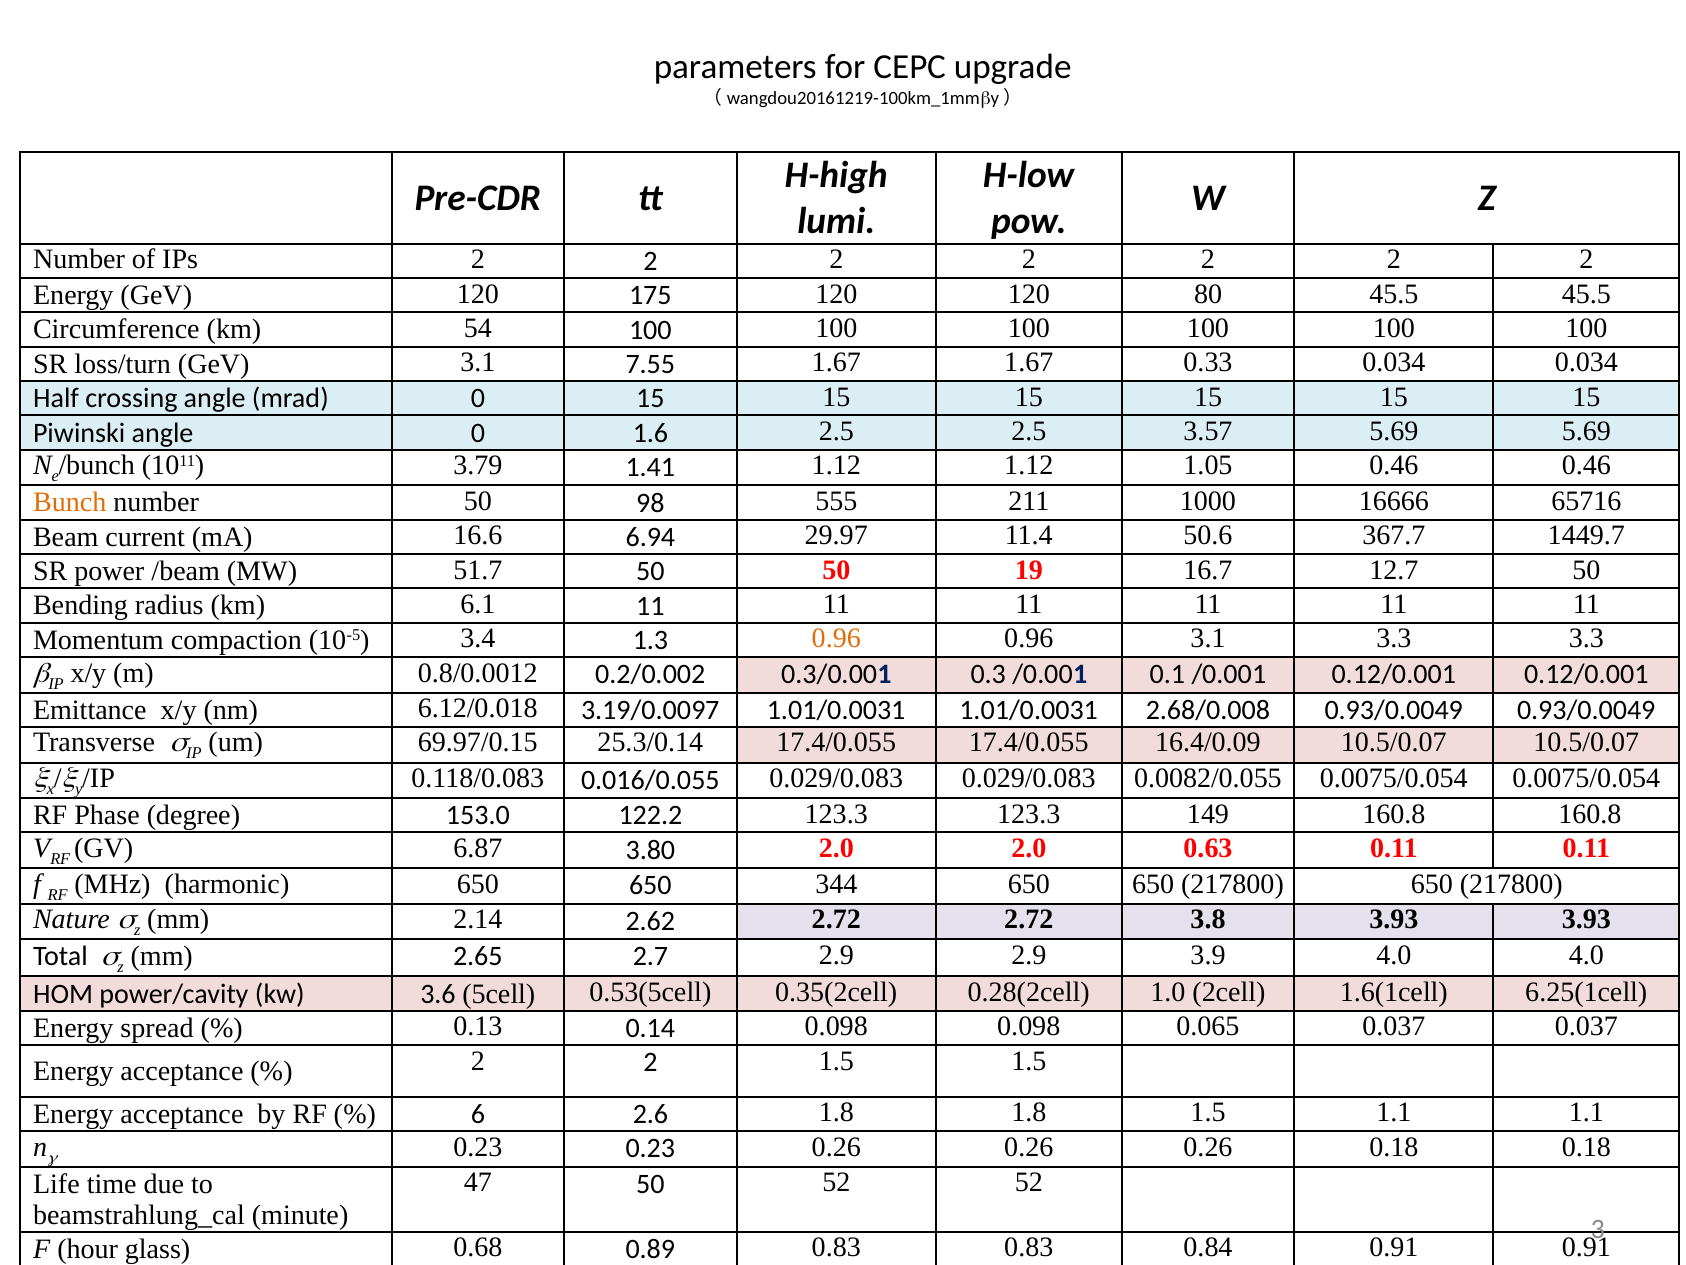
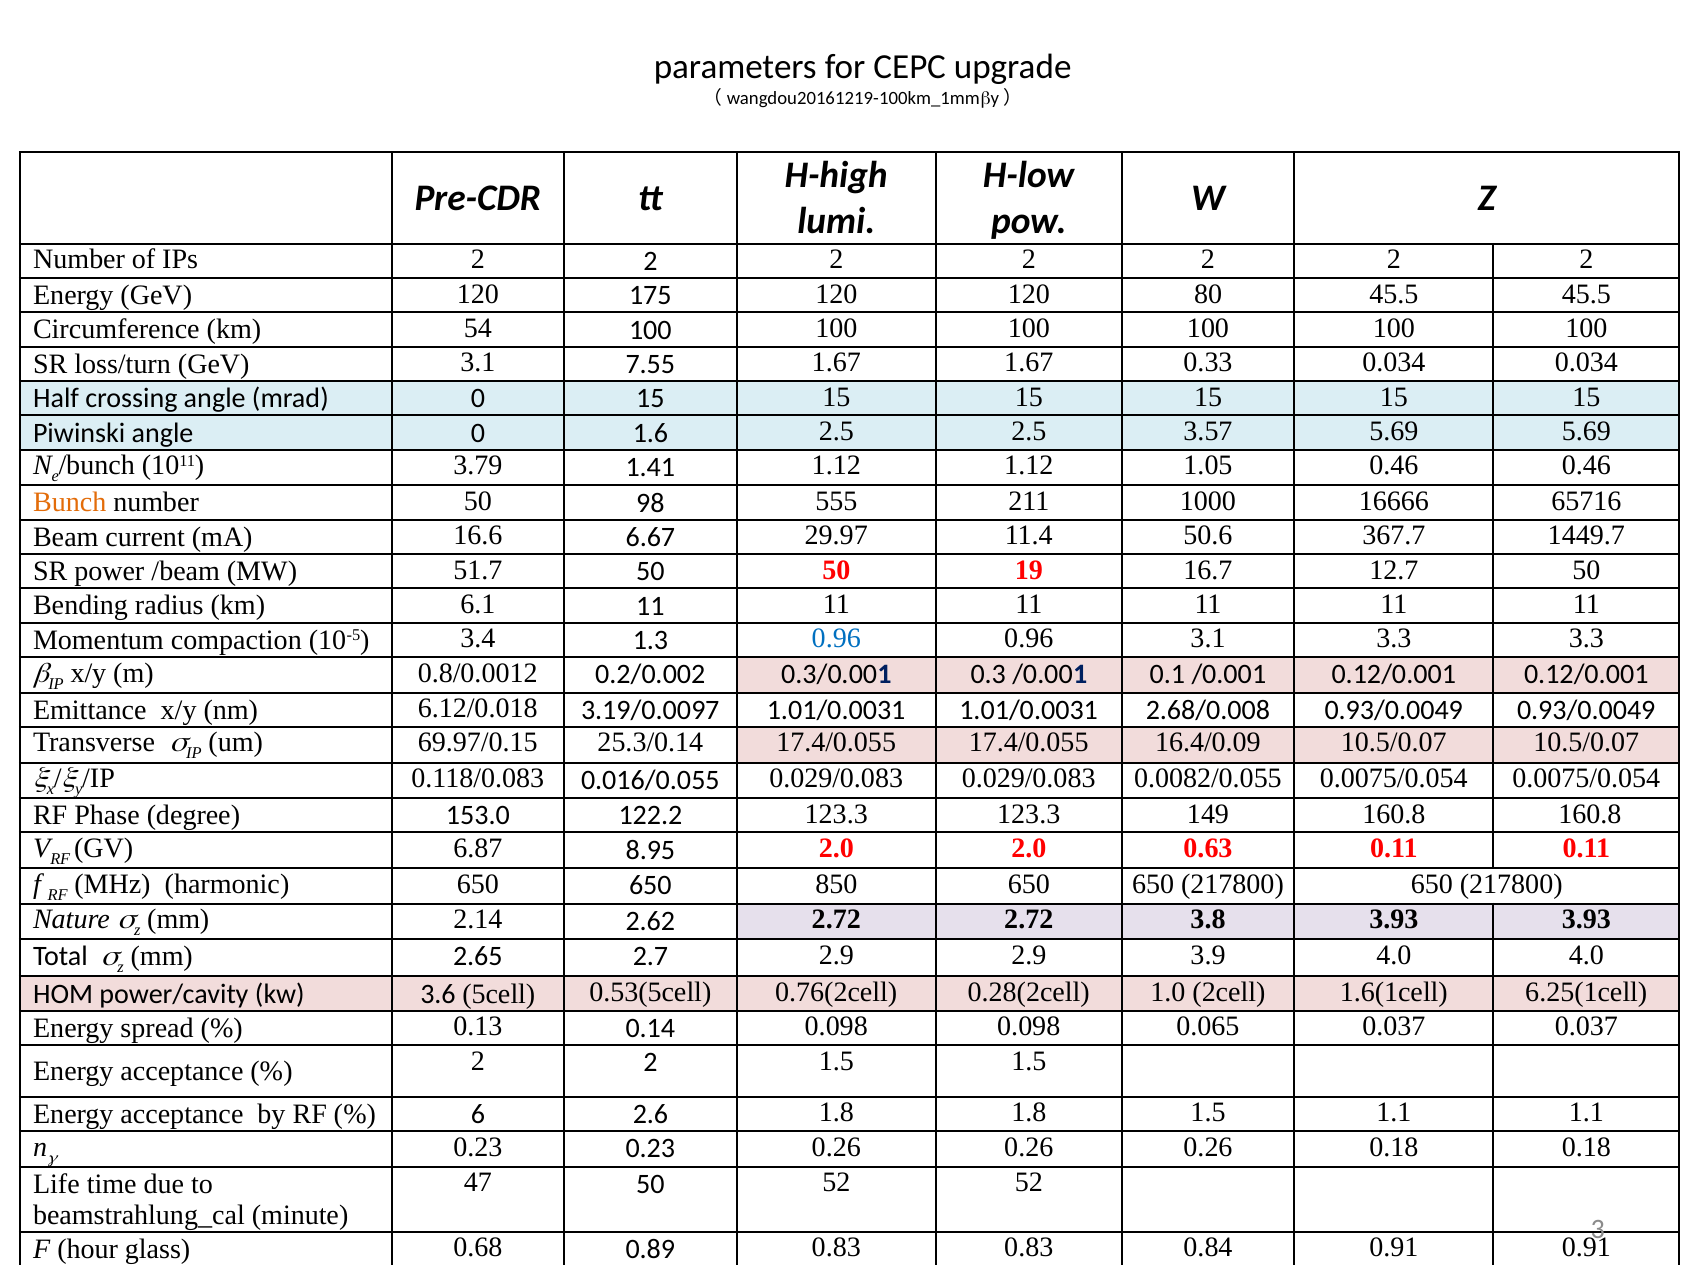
6.94: 6.94 -> 6.67
0.96 at (836, 638) colour: orange -> blue
3.80: 3.80 -> 8.95
344: 344 -> 850
0.35(2cell: 0.35(2cell -> 0.76(2cell
